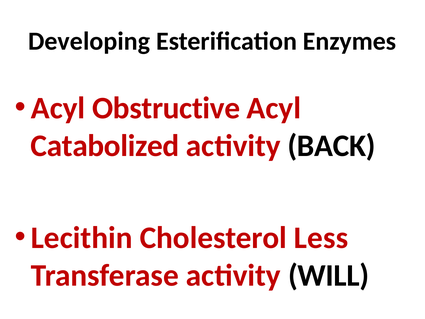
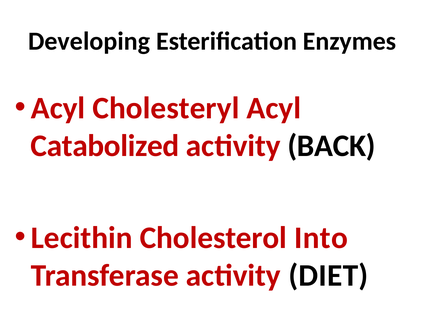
Obstructive: Obstructive -> Cholesteryl
Less: Less -> Into
WILL: WILL -> DIET
